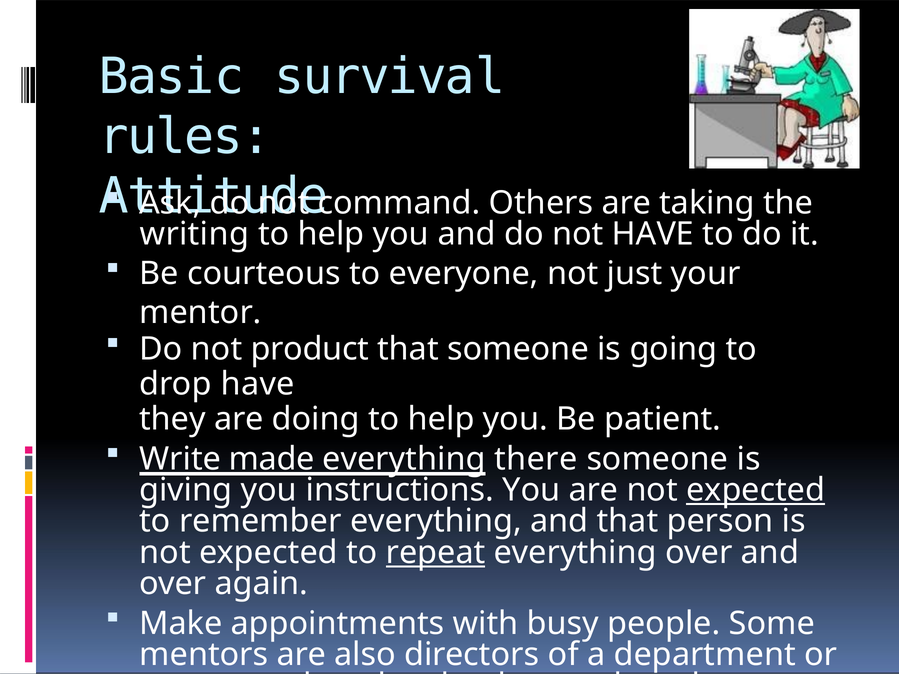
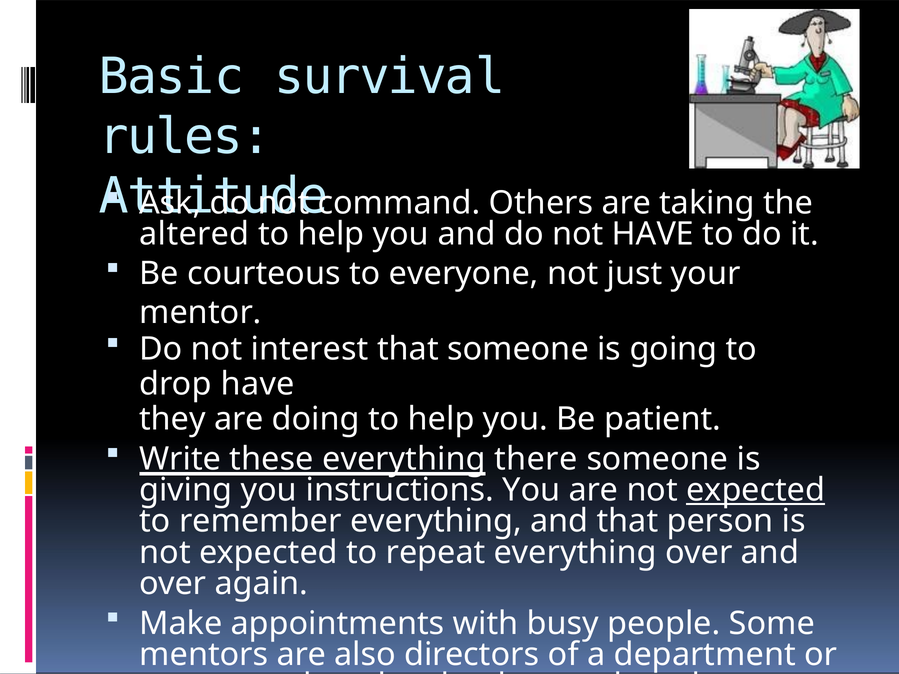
writing: writing -> altered
product: product -> interest
made: made -> these
repeat underline: present -> none
